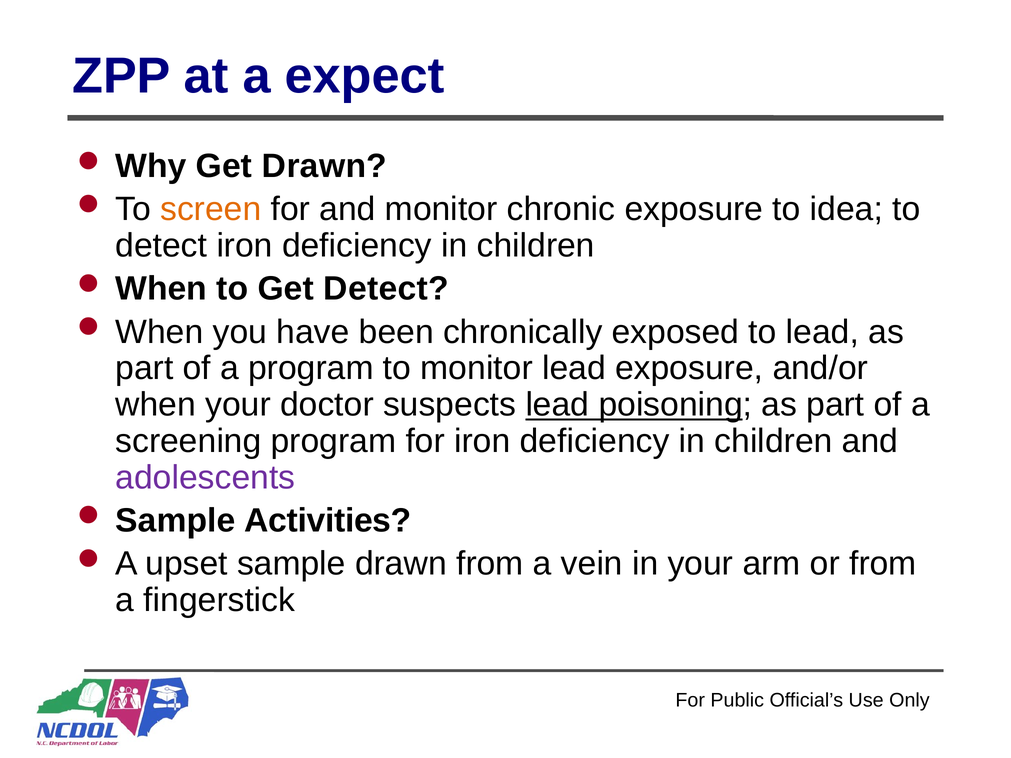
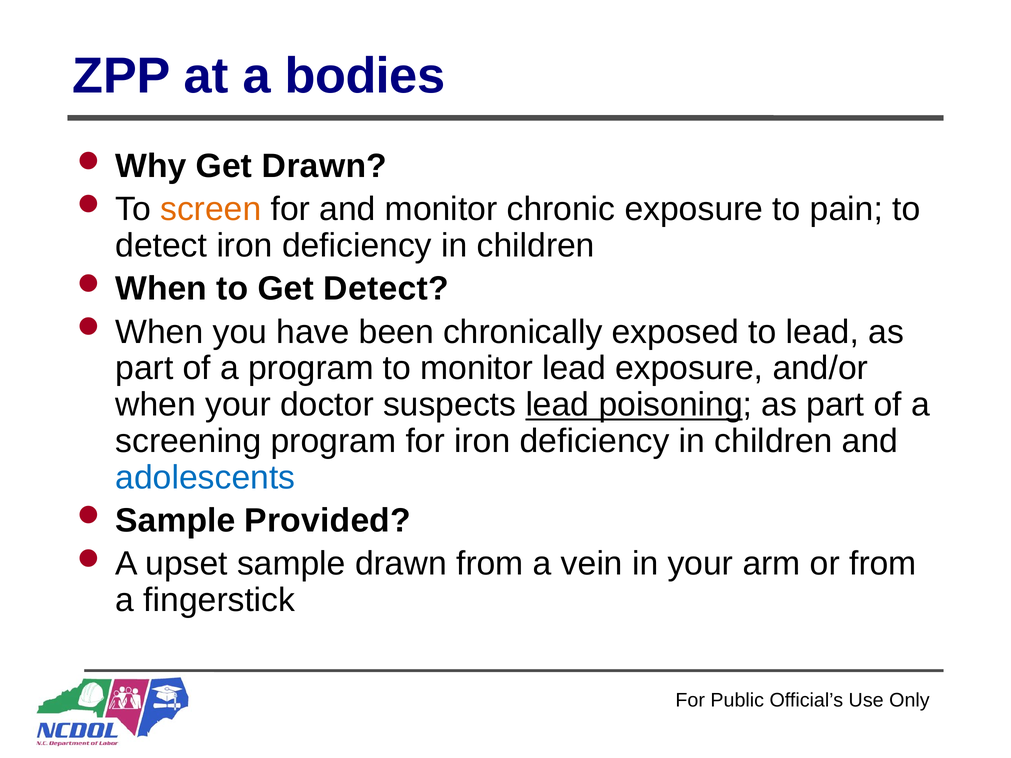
expect: expect -> bodies
idea: idea -> pain
adolescents colour: purple -> blue
Activities: Activities -> Provided
